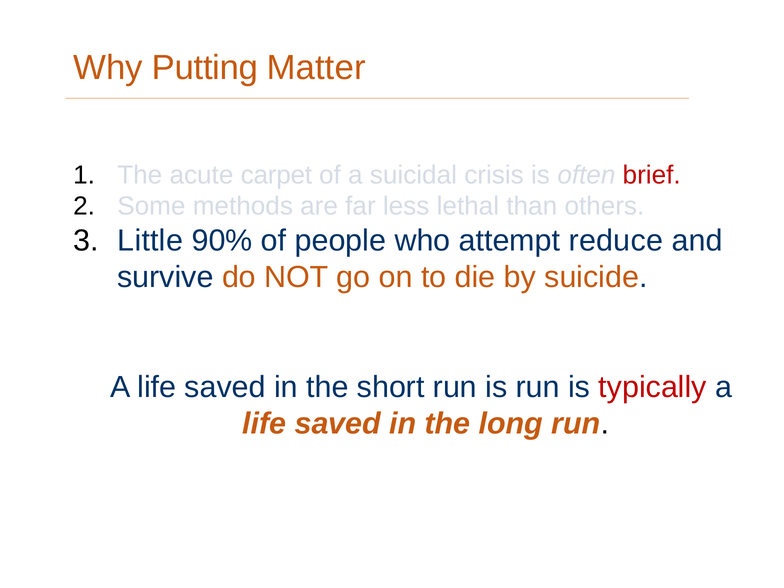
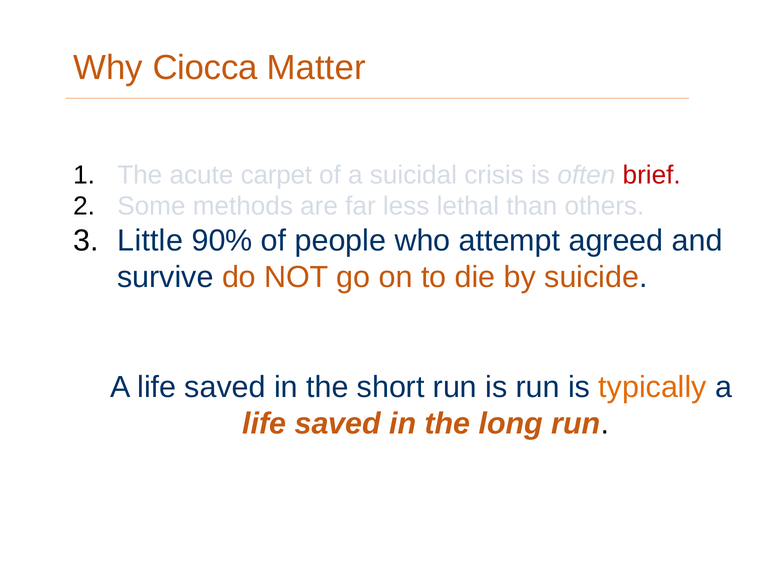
Putting: Putting -> Ciocca
reduce: reduce -> agreed
typically colour: red -> orange
